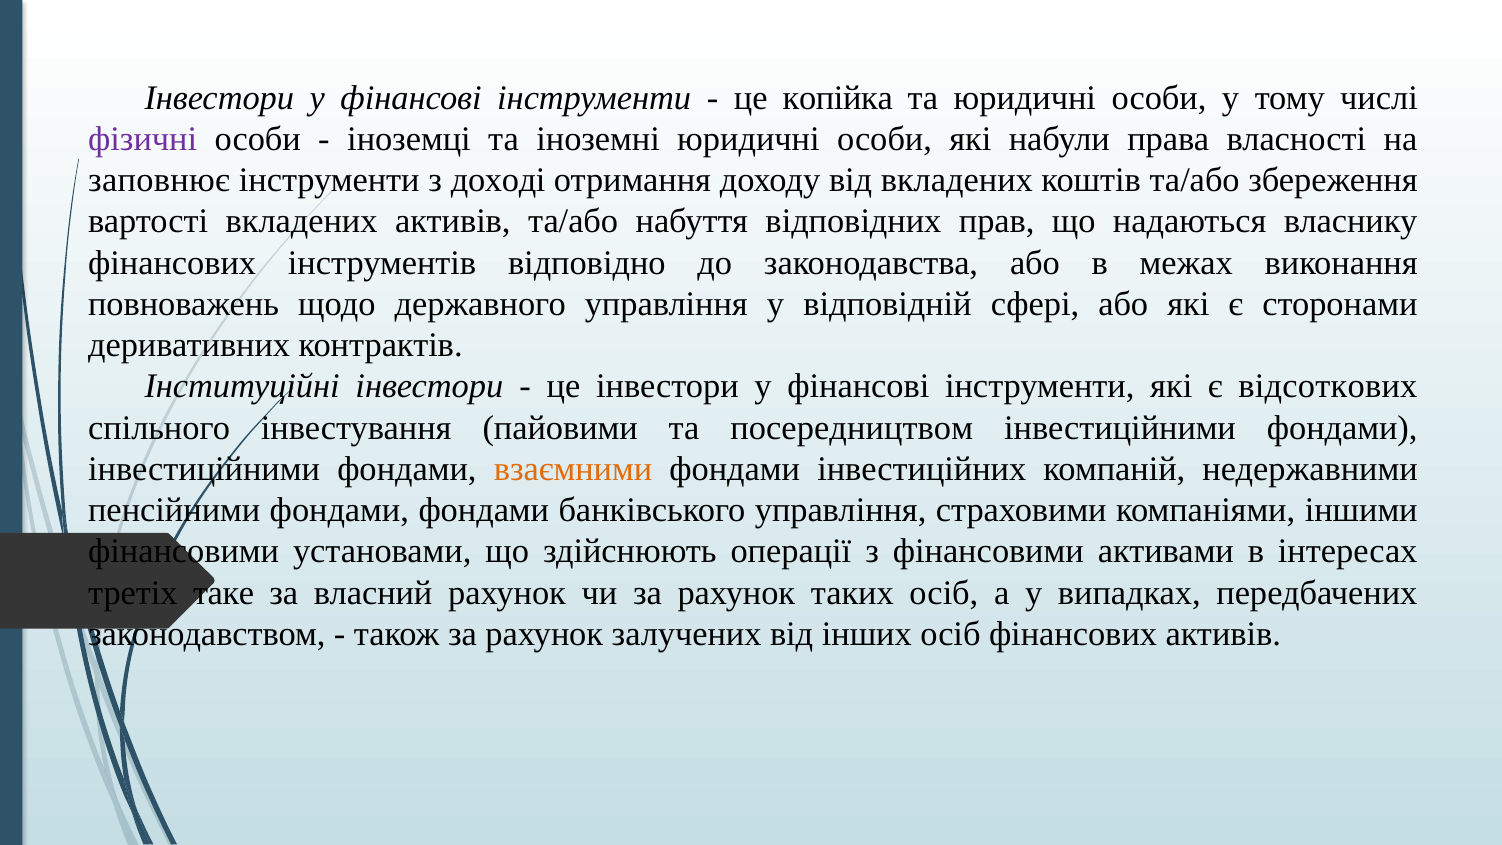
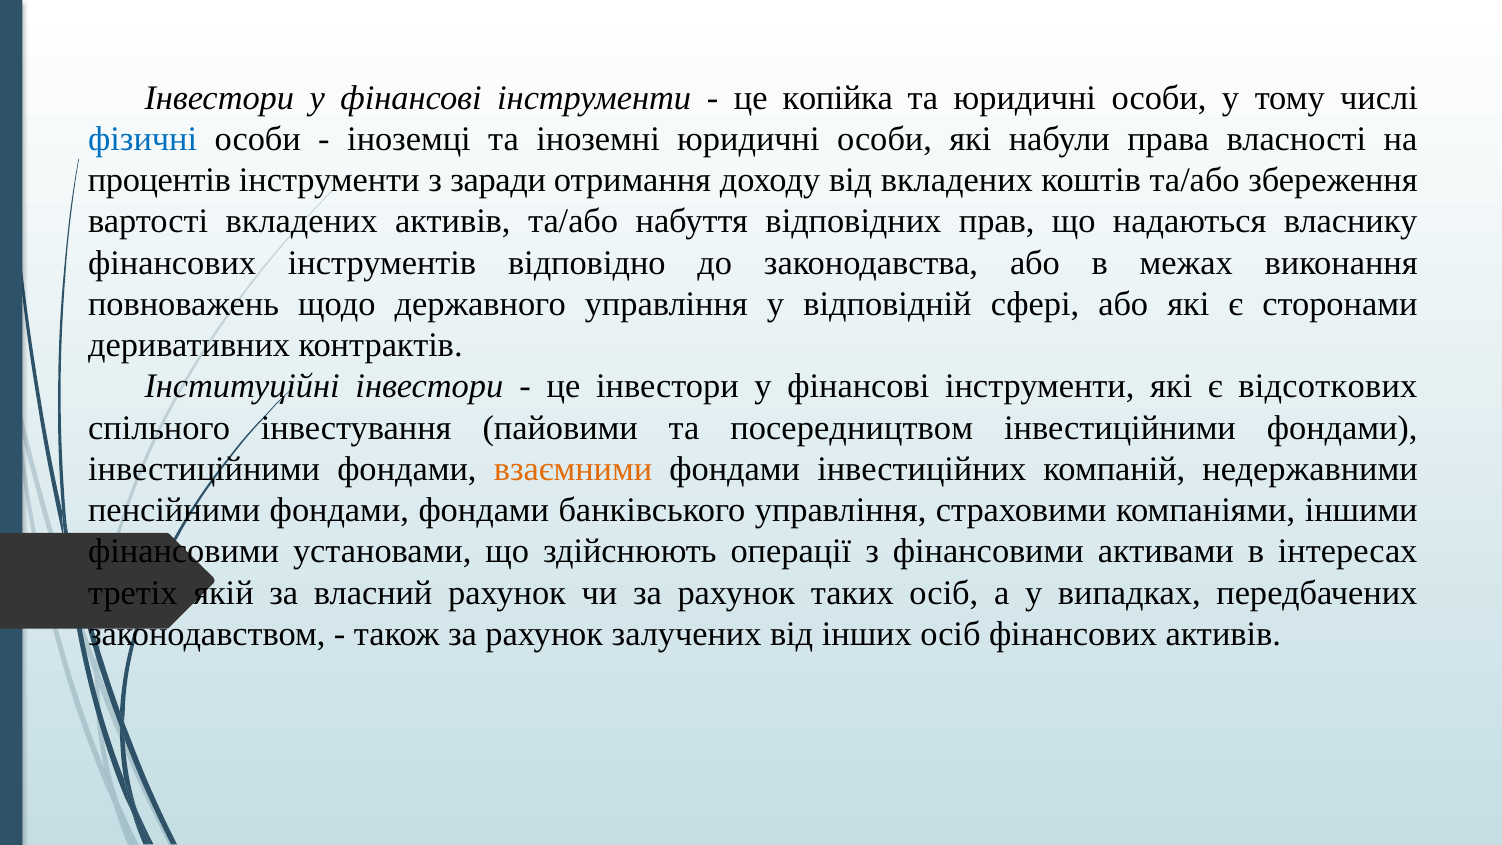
фізичні colour: purple -> blue
заповнює: заповнює -> процентів
доході: доході -> заради
таке: таке -> якій
